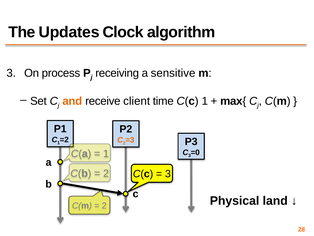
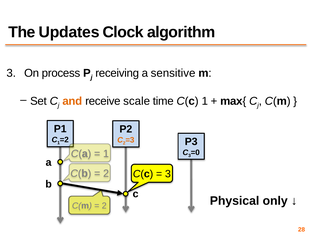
client: client -> scale
land: land -> only
